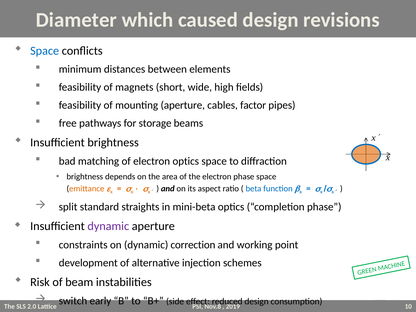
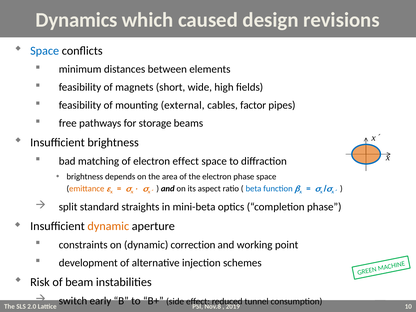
Diameter: Diameter -> Dynamics
mounting aperture: aperture -> external
electron optics: optics -> effect
dynamic at (108, 226) colour: purple -> orange
design at (257, 301): design -> tunnel
